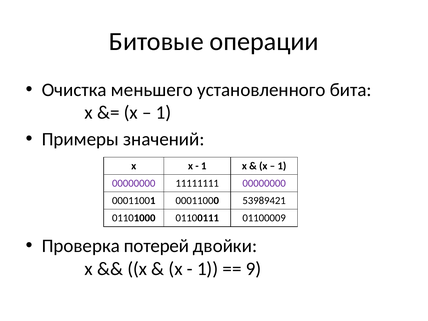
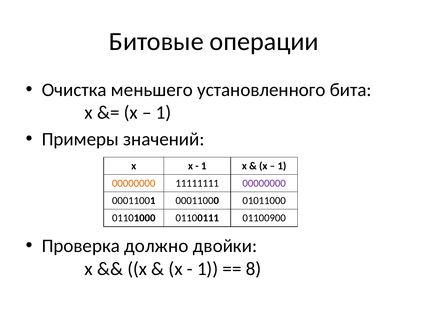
00000000 at (134, 183) colour: purple -> orange
53989421: 53989421 -> 01011000
01100009: 01100009 -> 01100900
потерей: потерей -> должно
9: 9 -> 8
